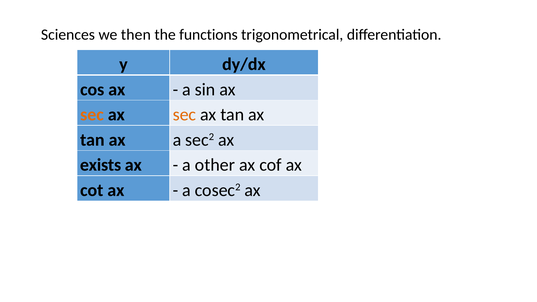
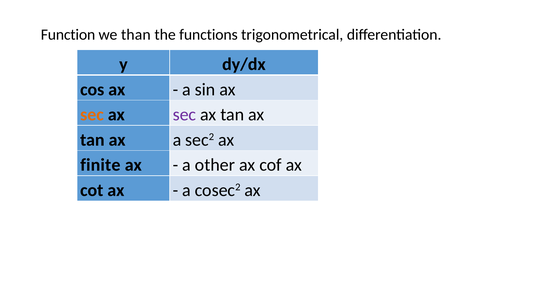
Sciences: Sciences -> Function
then: then -> than
sec at (184, 115) colour: orange -> purple
exists: exists -> finite
